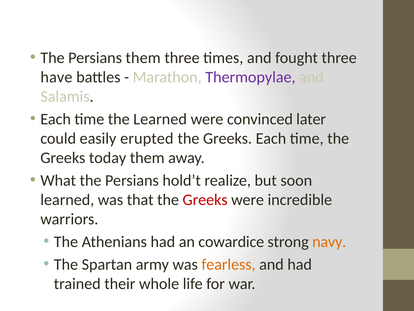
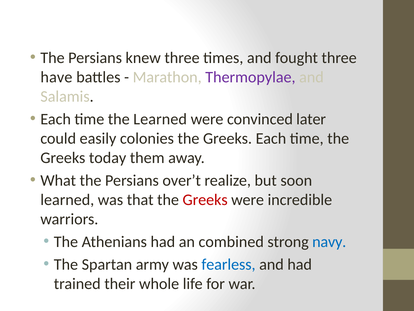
Persians them: them -> knew
erupted: erupted -> colonies
hold’t: hold’t -> over’t
cowardice: cowardice -> combined
navy colour: orange -> blue
fearless colour: orange -> blue
